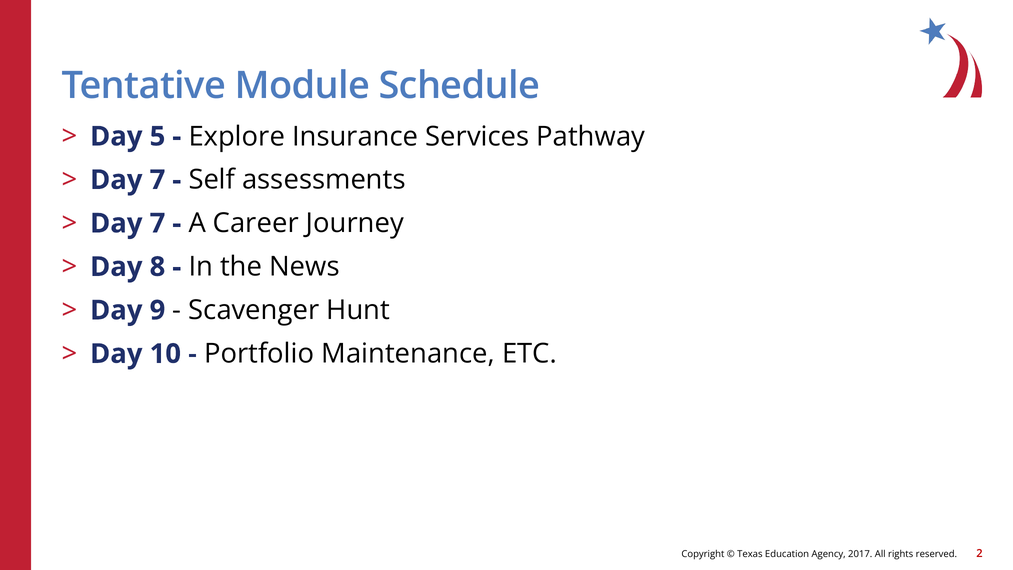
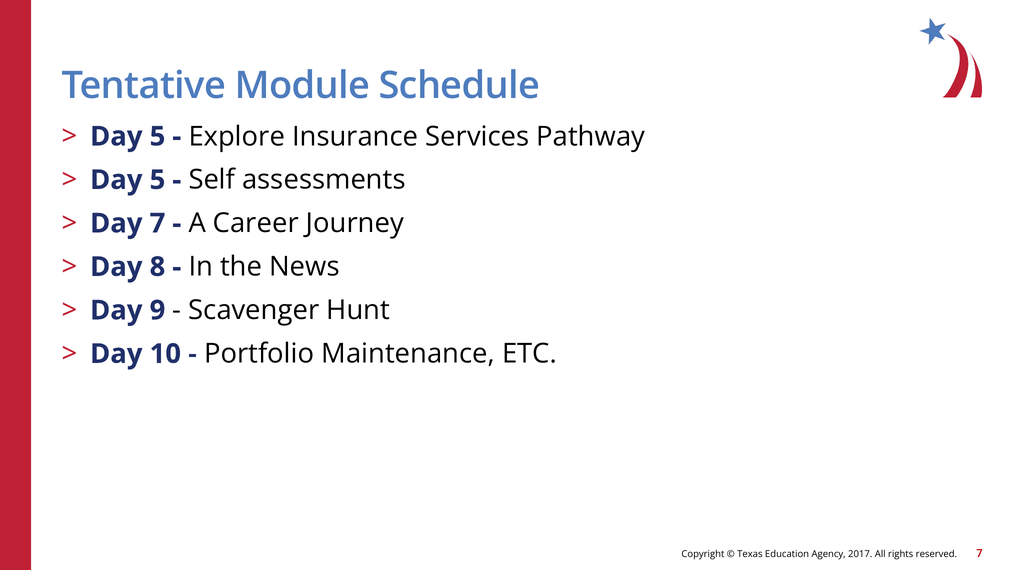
7 at (157, 180): 7 -> 5
2 at (979, 554): 2 -> 7
